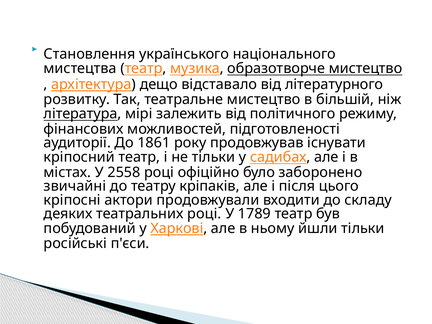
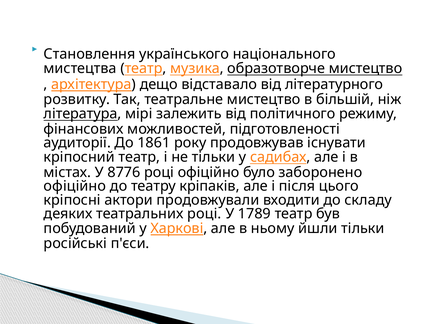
2558: 2558 -> 8776
звичайні at (75, 186): звичайні -> офіційно
